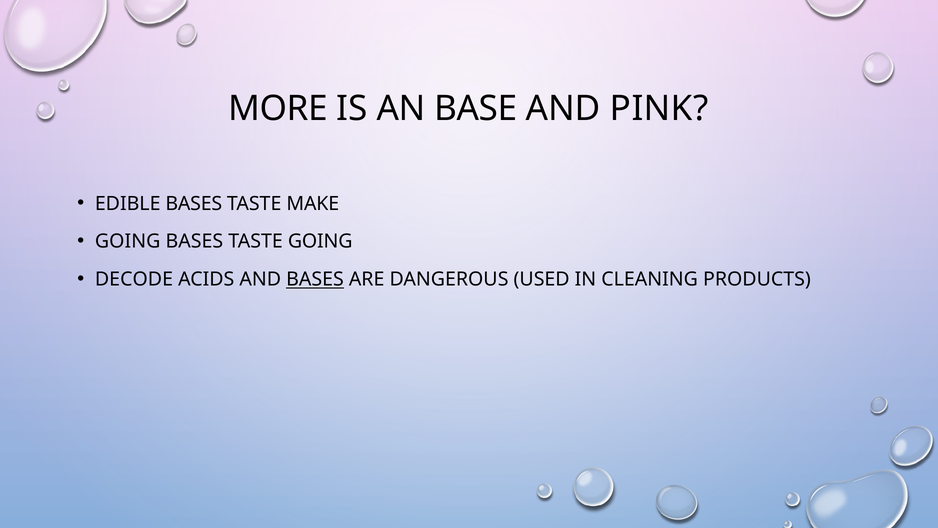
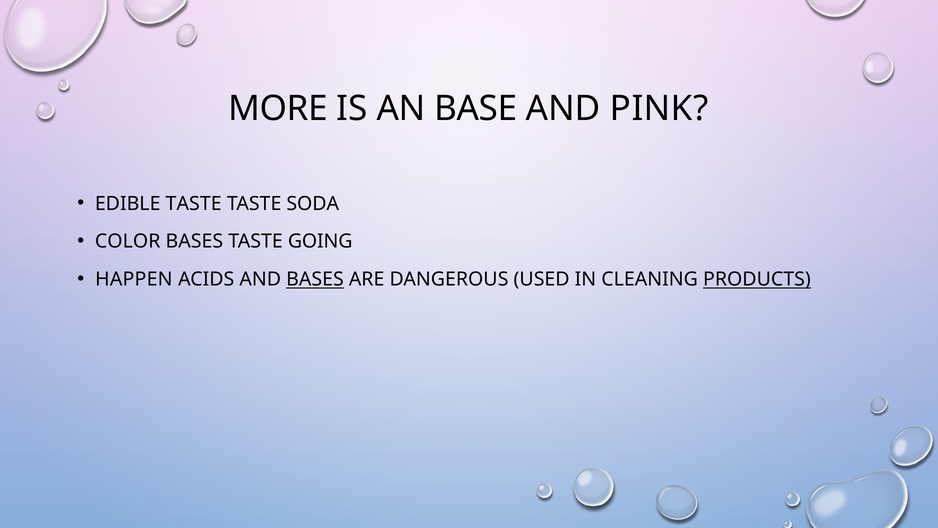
EDIBLE BASES: BASES -> TASTE
MAKE: MAKE -> SODA
GOING at (128, 241): GOING -> COLOR
DECODE: DECODE -> HAPPEN
PRODUCTS underline: none -> present
